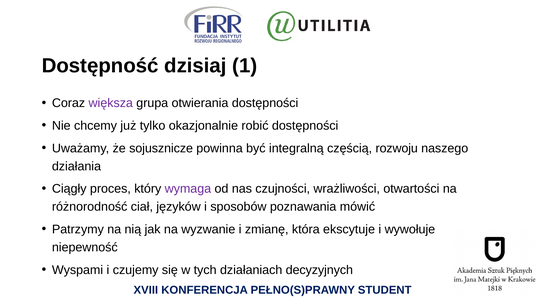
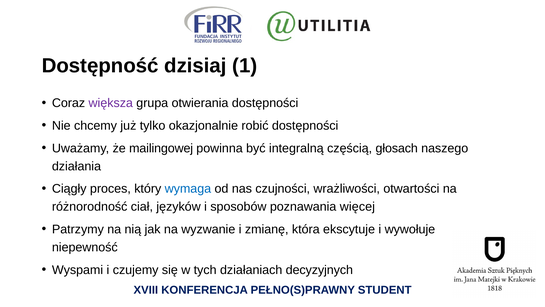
sojusznicze: sojusznicze -> mailingowej
rozwoju: rozwoju -> głosach
wymaga colour: purple -> blue
mówić: mówić -> więcej
